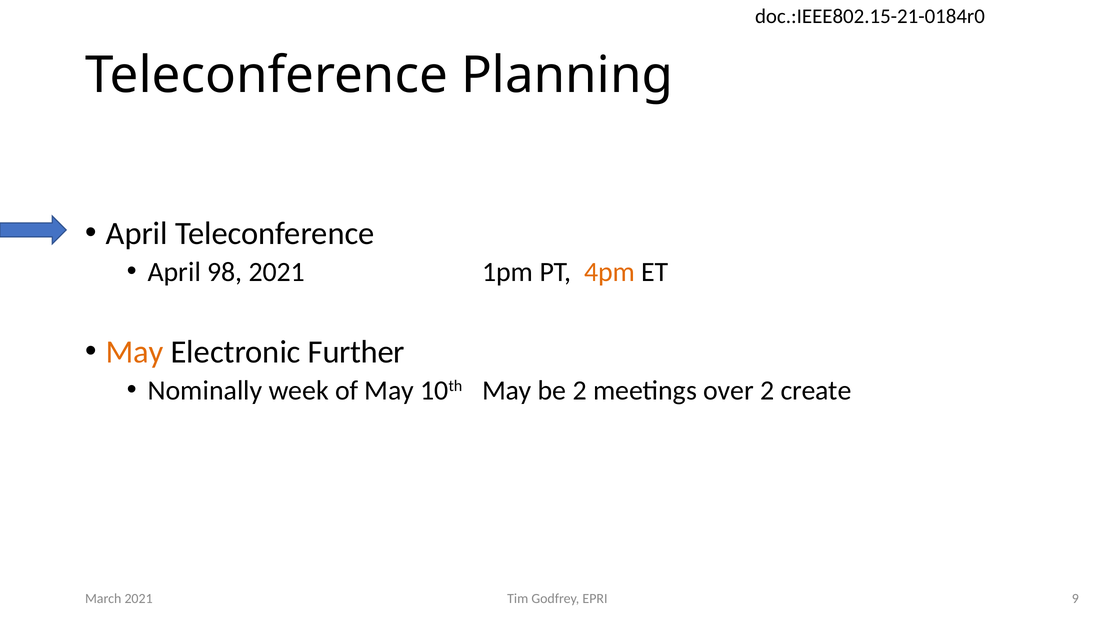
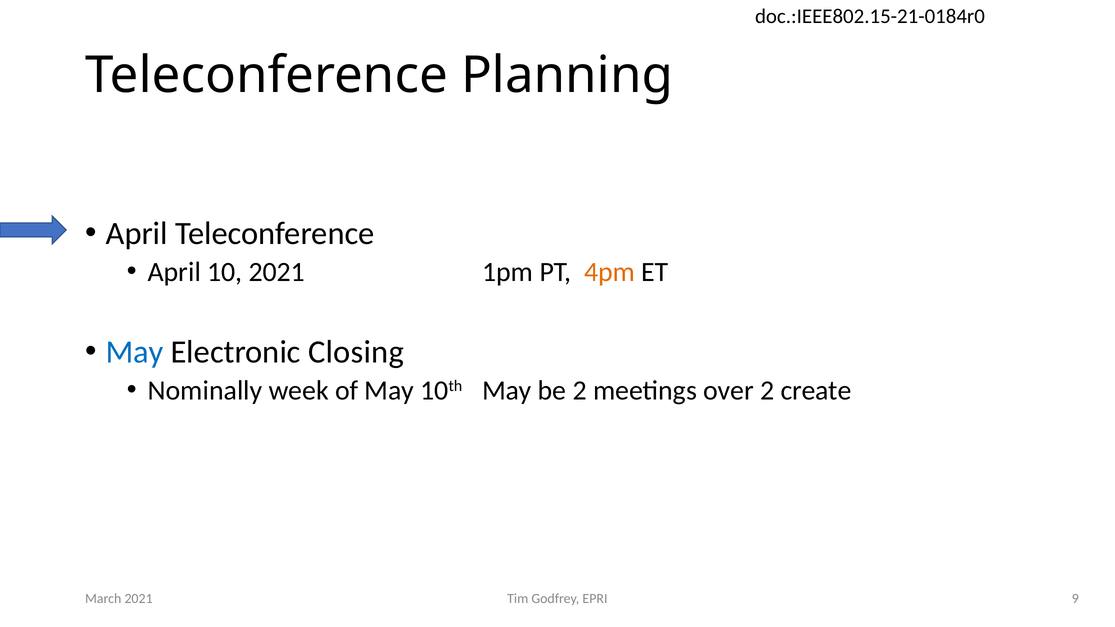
98: 98 -> 10
May at (135, 352) colour: orange -> blue
Further: Further -> Closing
